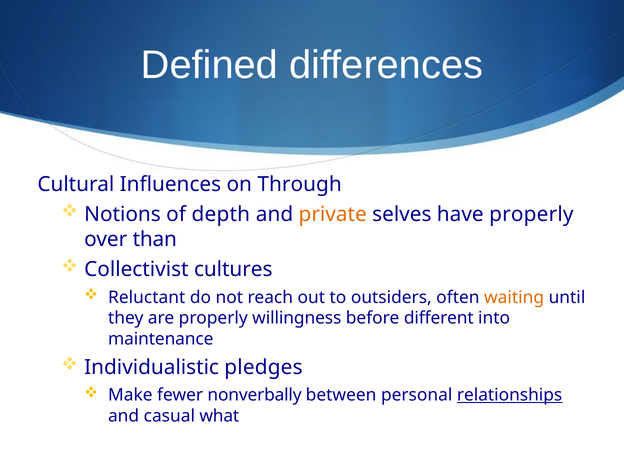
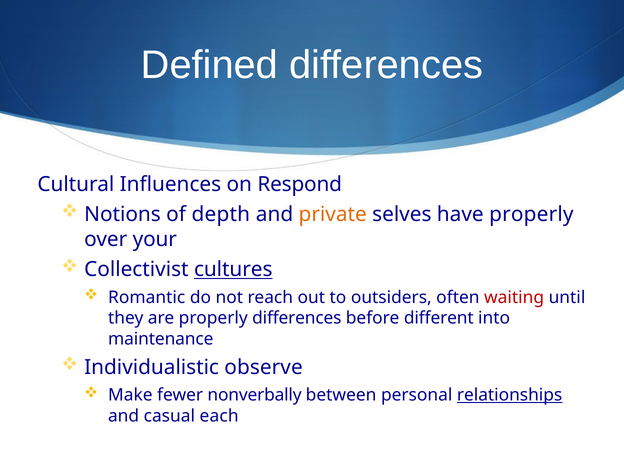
Through: Through -> Respond
than: than -> your
cultures underline: none -> present
Reluctant: Reluctant -> Romantic
waiting colour: orange -> red
properly willingness: willingness -> differences
pledges: pledges -> observe
what: what -> each
